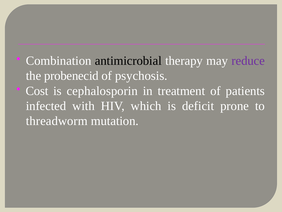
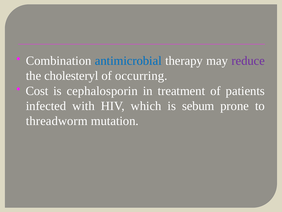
antimicrobial colour: black -> blue
probenecid: probenecid -> cholesteryl
psychosis: psychosis -> occurring
deficit: deficit -> sebum
